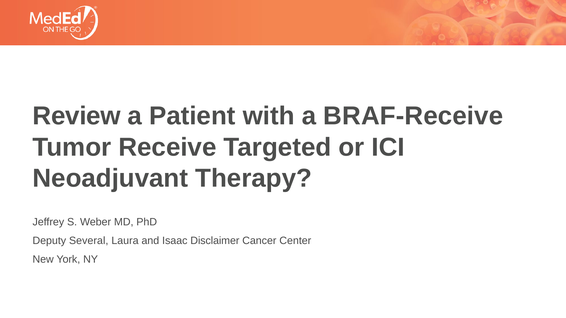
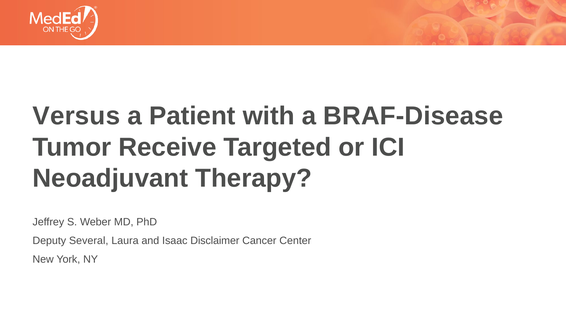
Review: Review -> Versus
BRAF-Receive: BRAF-Receive -> BRAF-Disease
